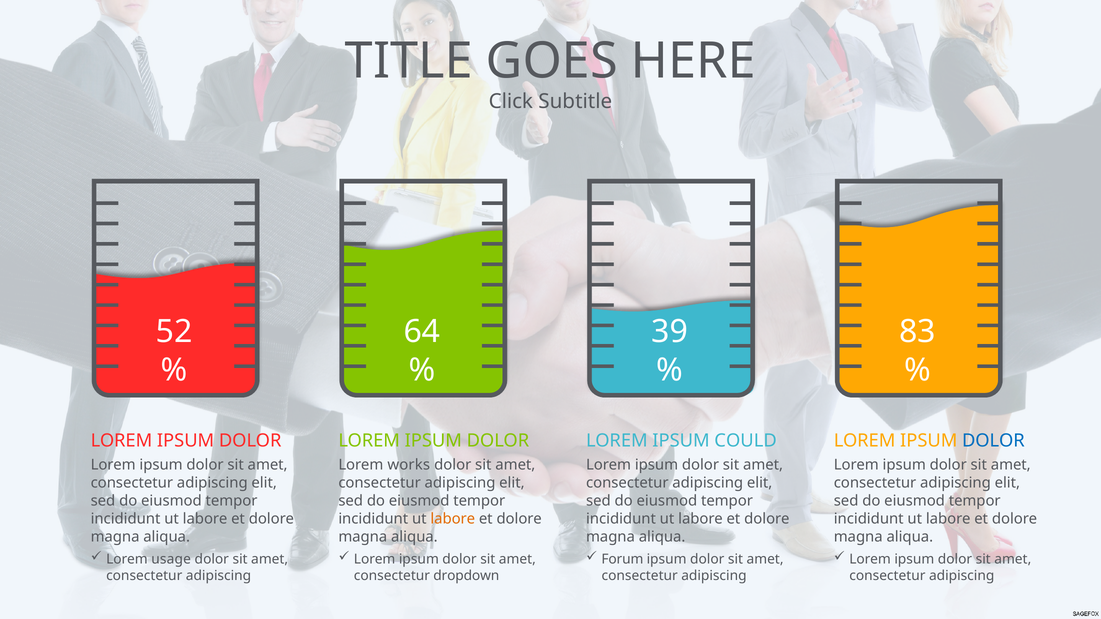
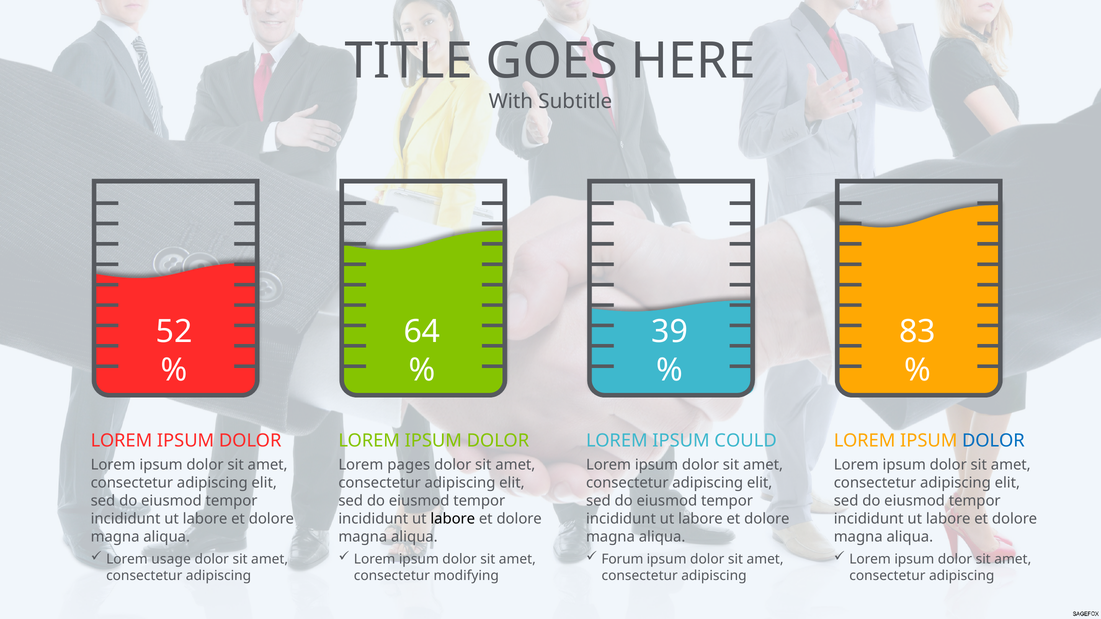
Click: Click -> With
works: works -> pages
labore at (453, 519) colour: orange -> black
dropdown: dropdown -> modifying
